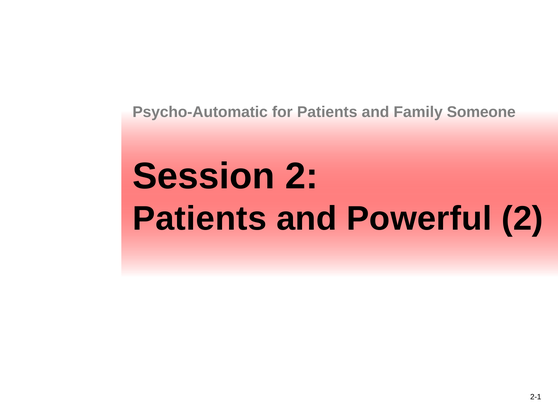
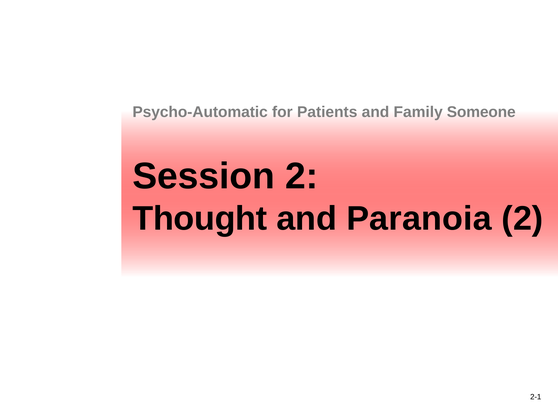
Patients at (200, 219): Patients -> Thought
Powerful: Powerful -> Paranoia
